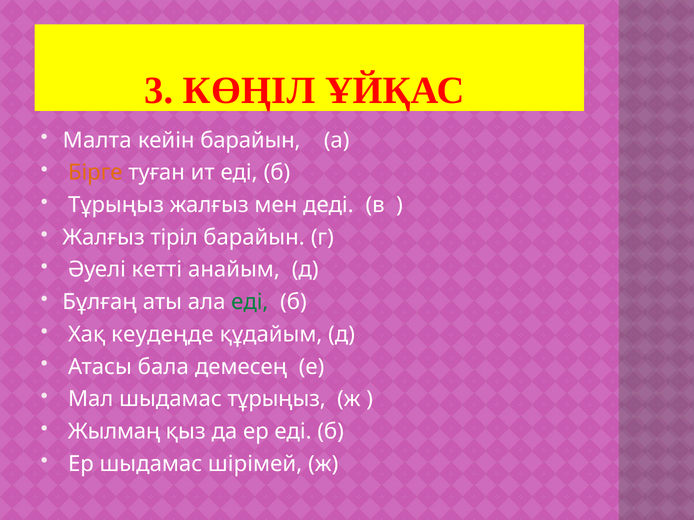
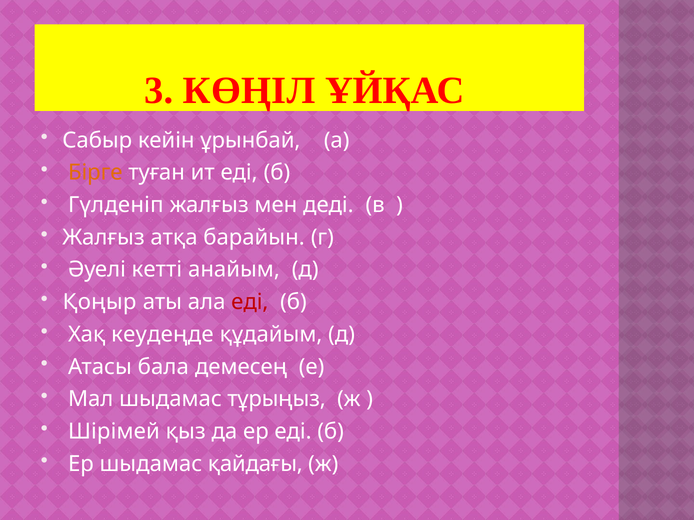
Малта: Малта -> Сабыр
кейін барайын: барайын -> ұрынбай
Тұрыңыз at (116, 205): Тұрыңыз -> Гүлденіп
тіріл: тіріл -> атқа
Бұлғаң: Бұлғаң -> Қоңыр
еді at (250, 302) colour: green -> red
Жылмаң: Жылмаң -> Шірімей
шірімей: шірімей -> қайдағы
